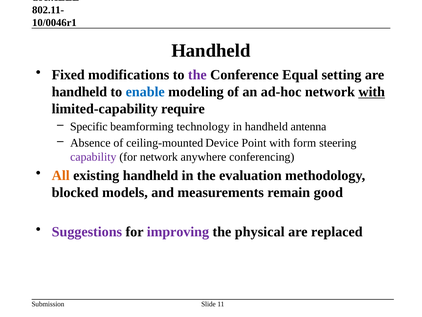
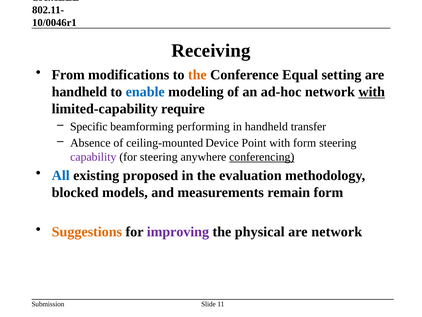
Handheld at (211, 51): Handheld -> Receiving
Fixed: Fixed -> From
the at (197, 75) colour: purple -> orange
technology: technology -> performing
antenna: antenna -> transfer
for network: network -> steering
conferencing underline: none -> present
All colour: orange -> blue
existing handheld: handheld -> proposed
remain good: good -> form
Suggestions colour: purple -> orange
are replaced: replaced -> network
